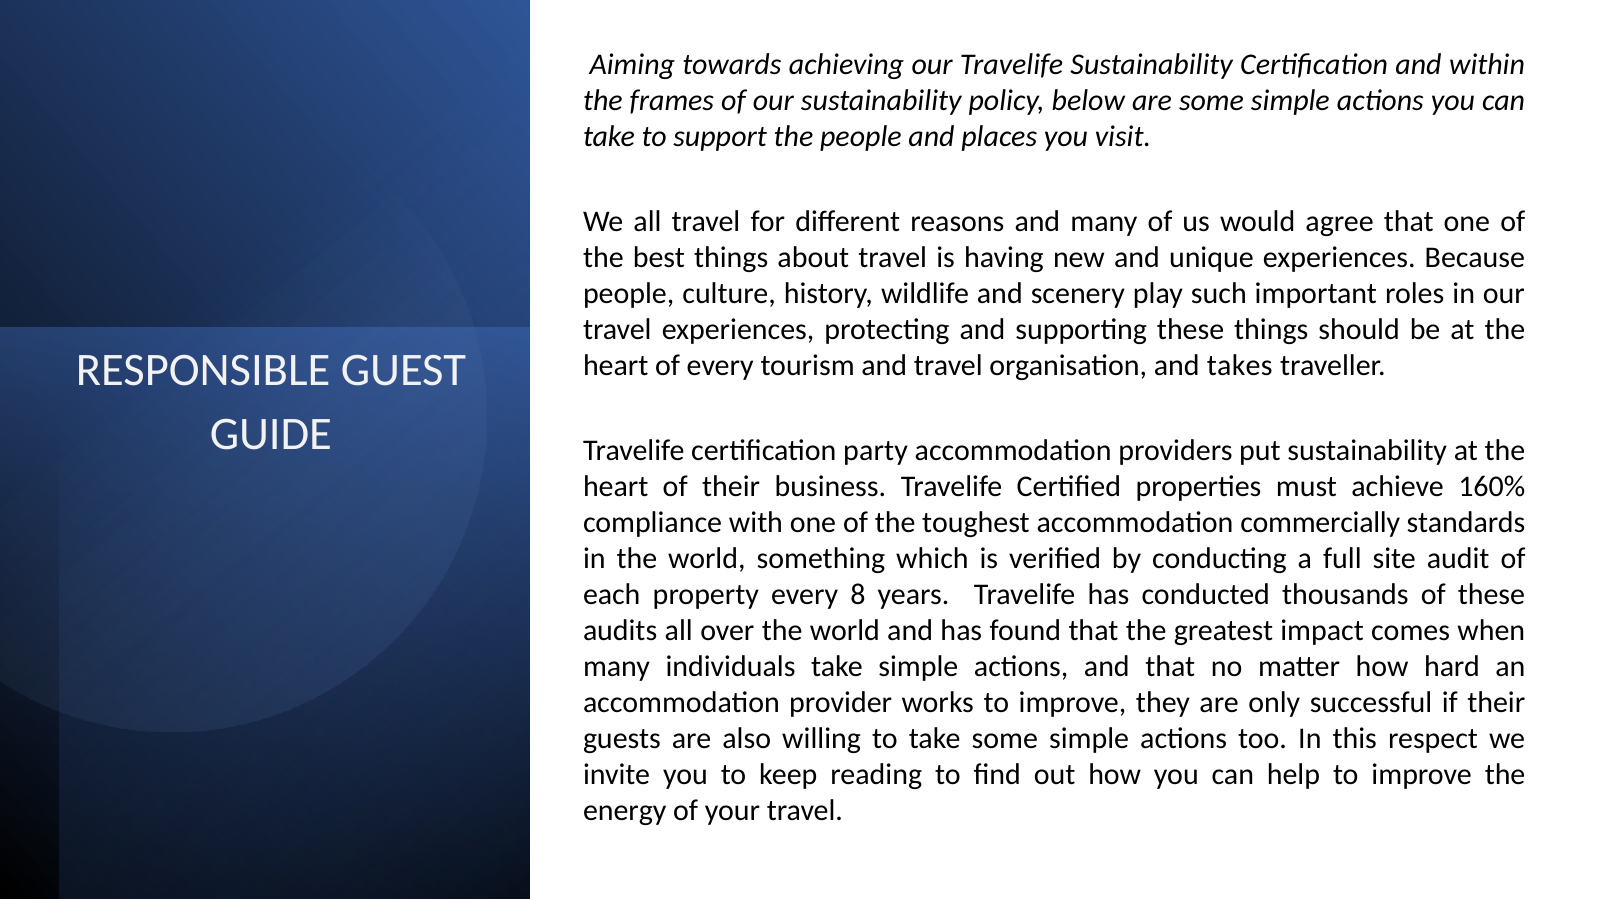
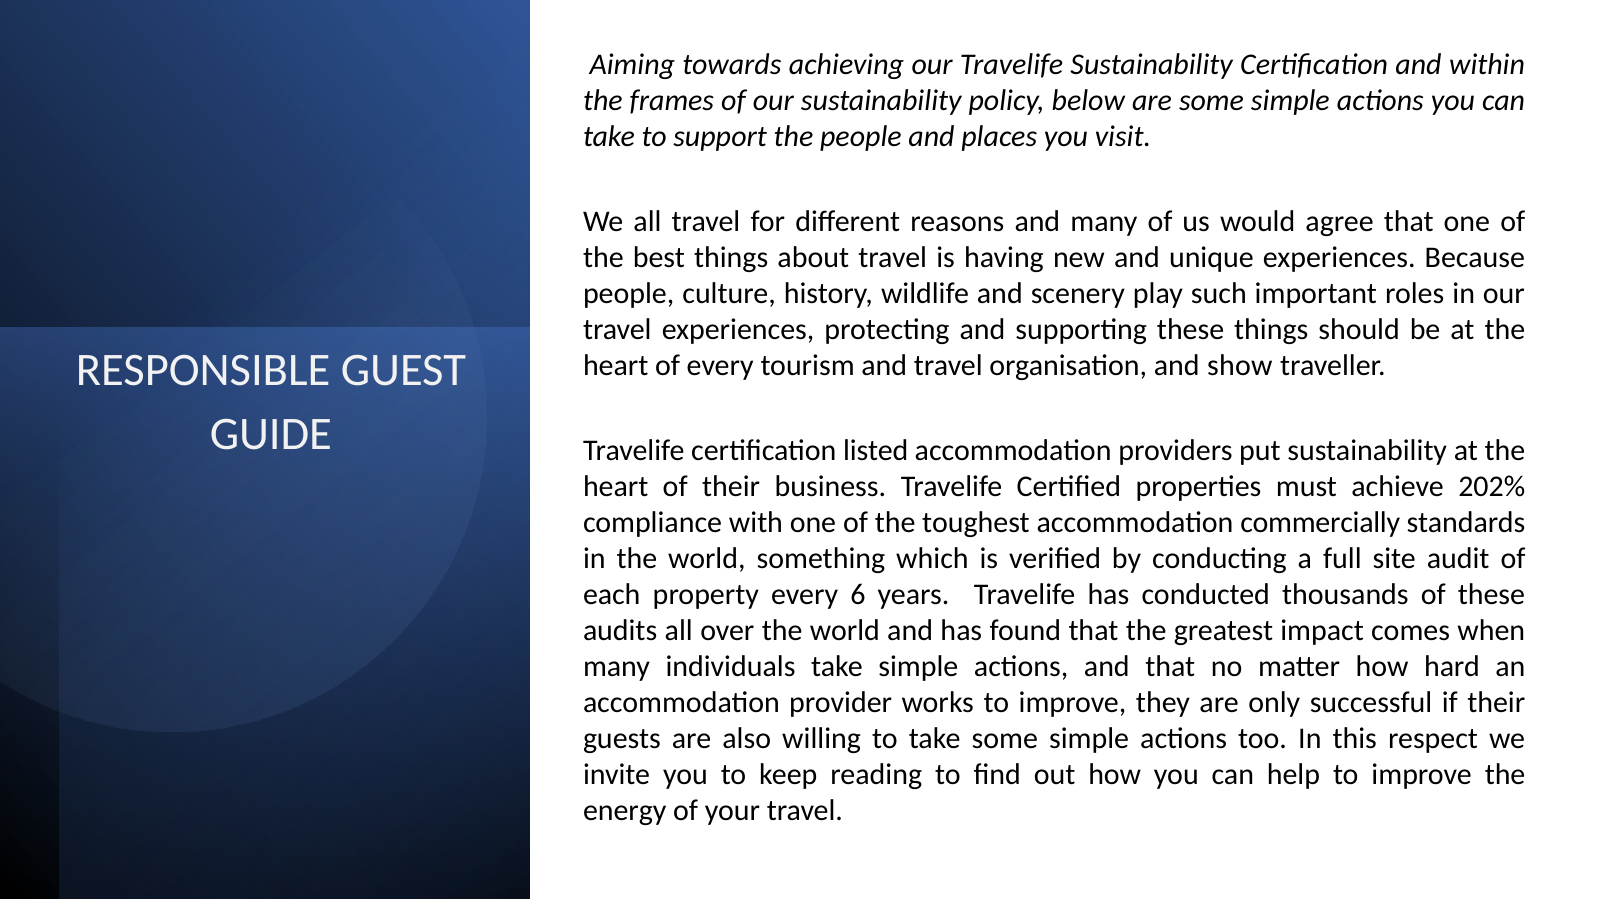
takes: takes -> show
party: party -> listed
160%: 160% -> 202%
8: 8 -> 6
